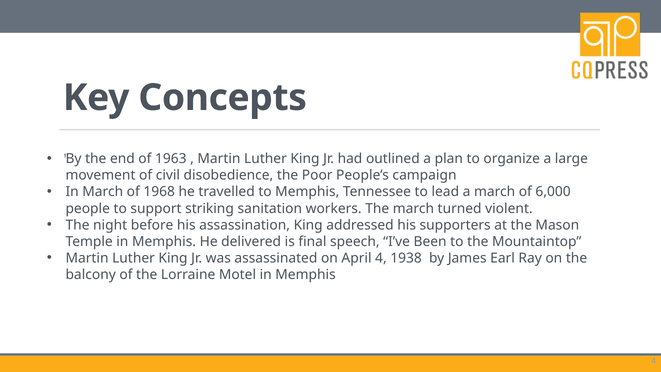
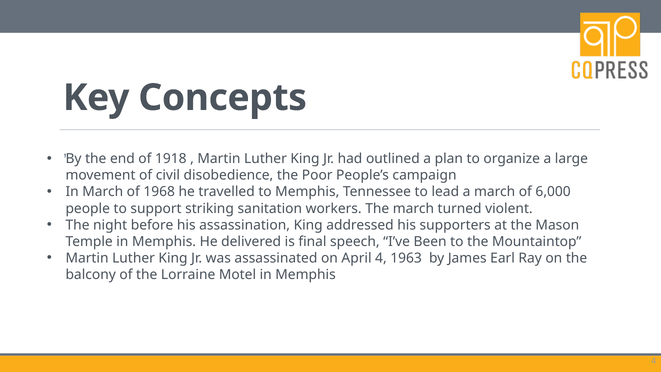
1963: 1963 -> 1918
1938: 1938 -> 1963
